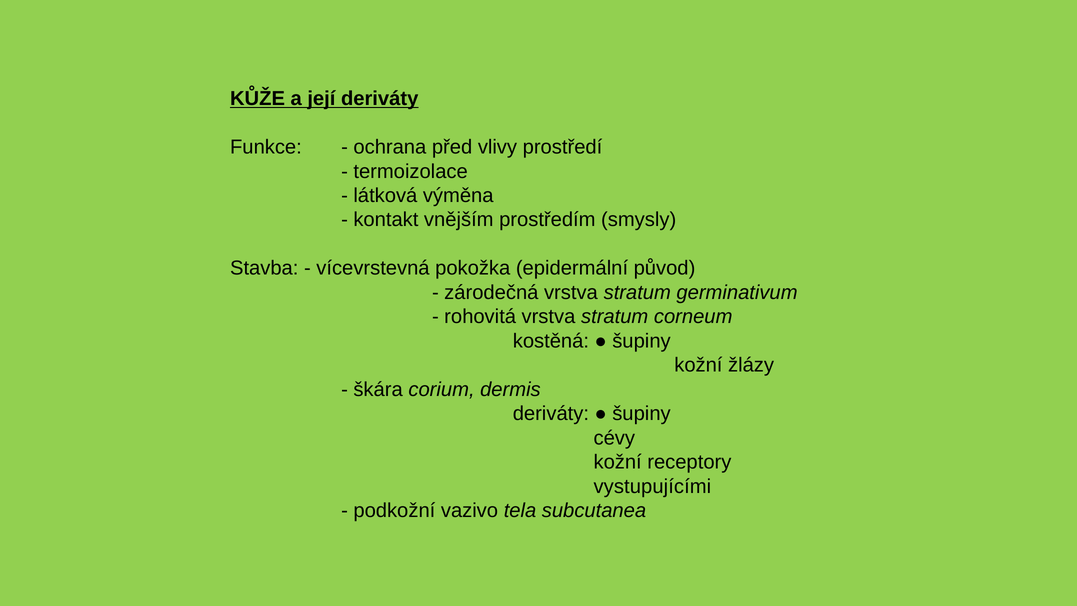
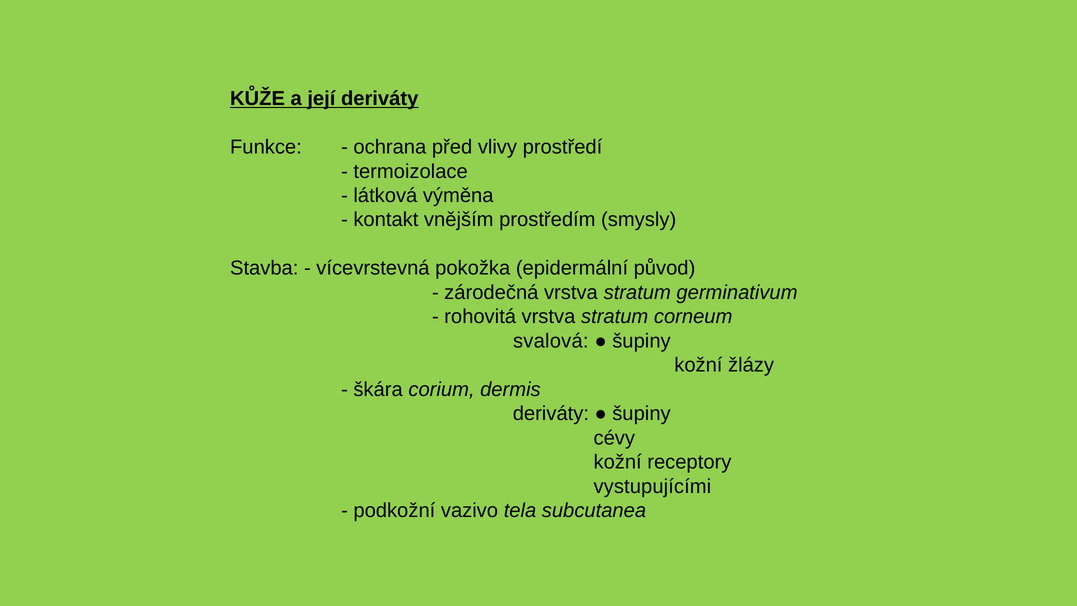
kostěná: kostěná -> svalová
